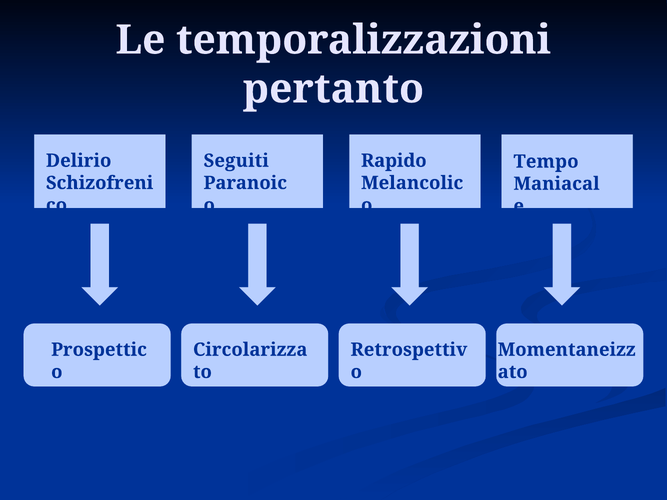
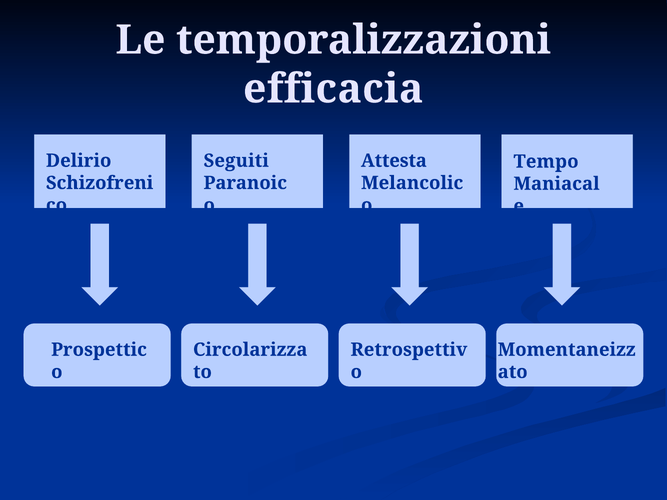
pertanto: pertanto -> efficacia
Rapido: Rapido -> Attesta
